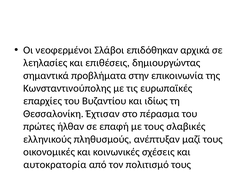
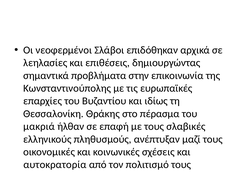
Έχτισαν: Έχτισαν -> Θράκης
πρώτες: πρώτες -> μακριά
